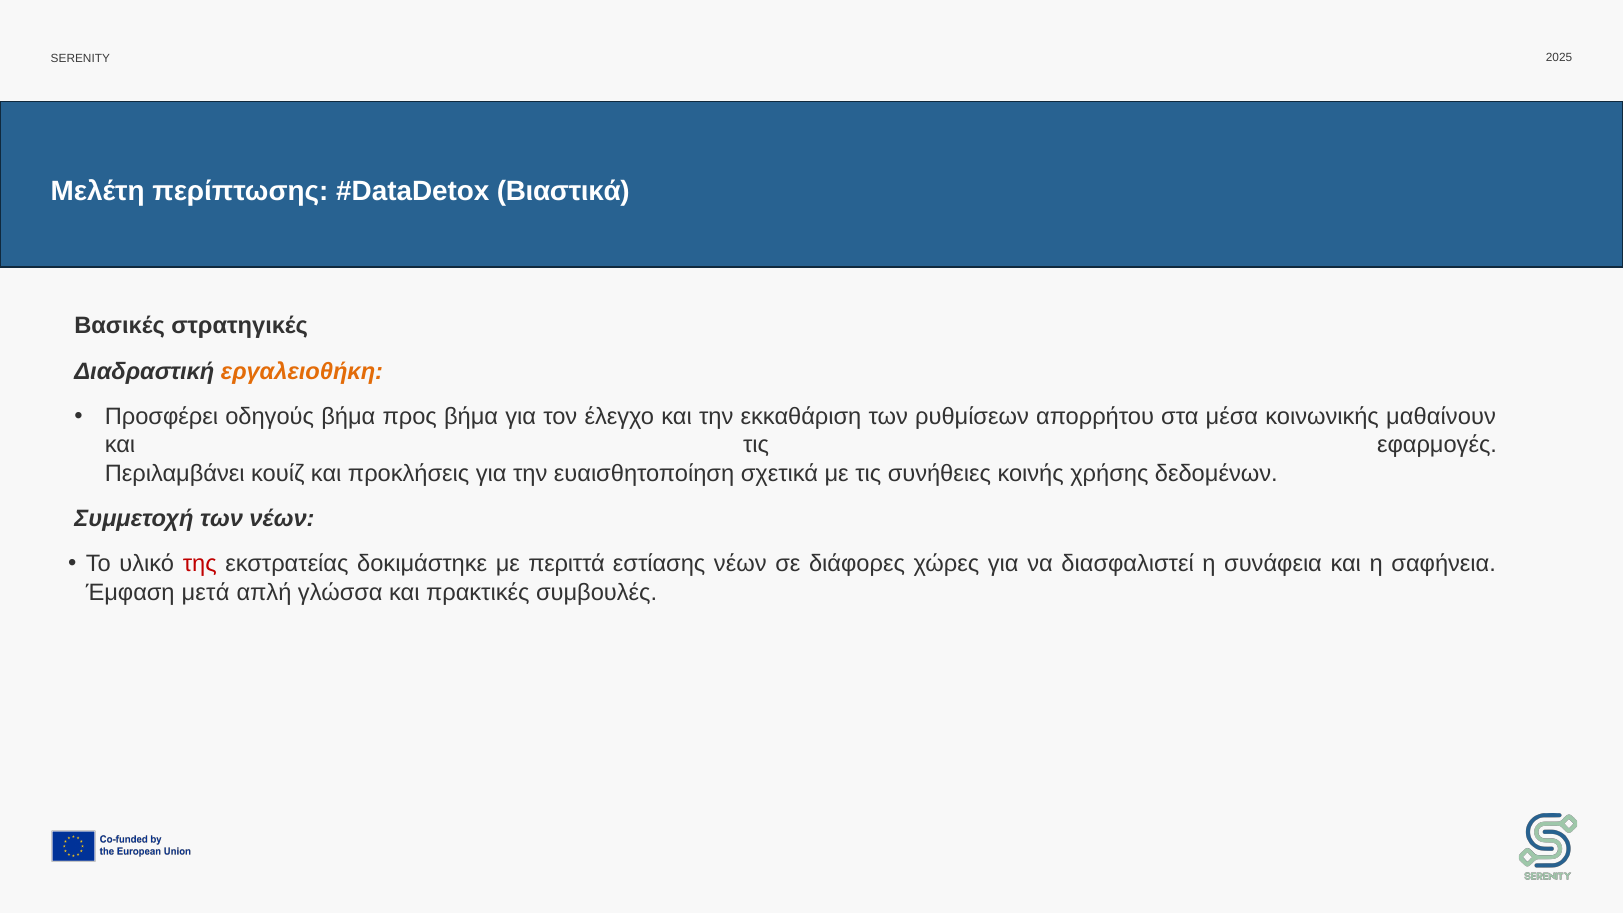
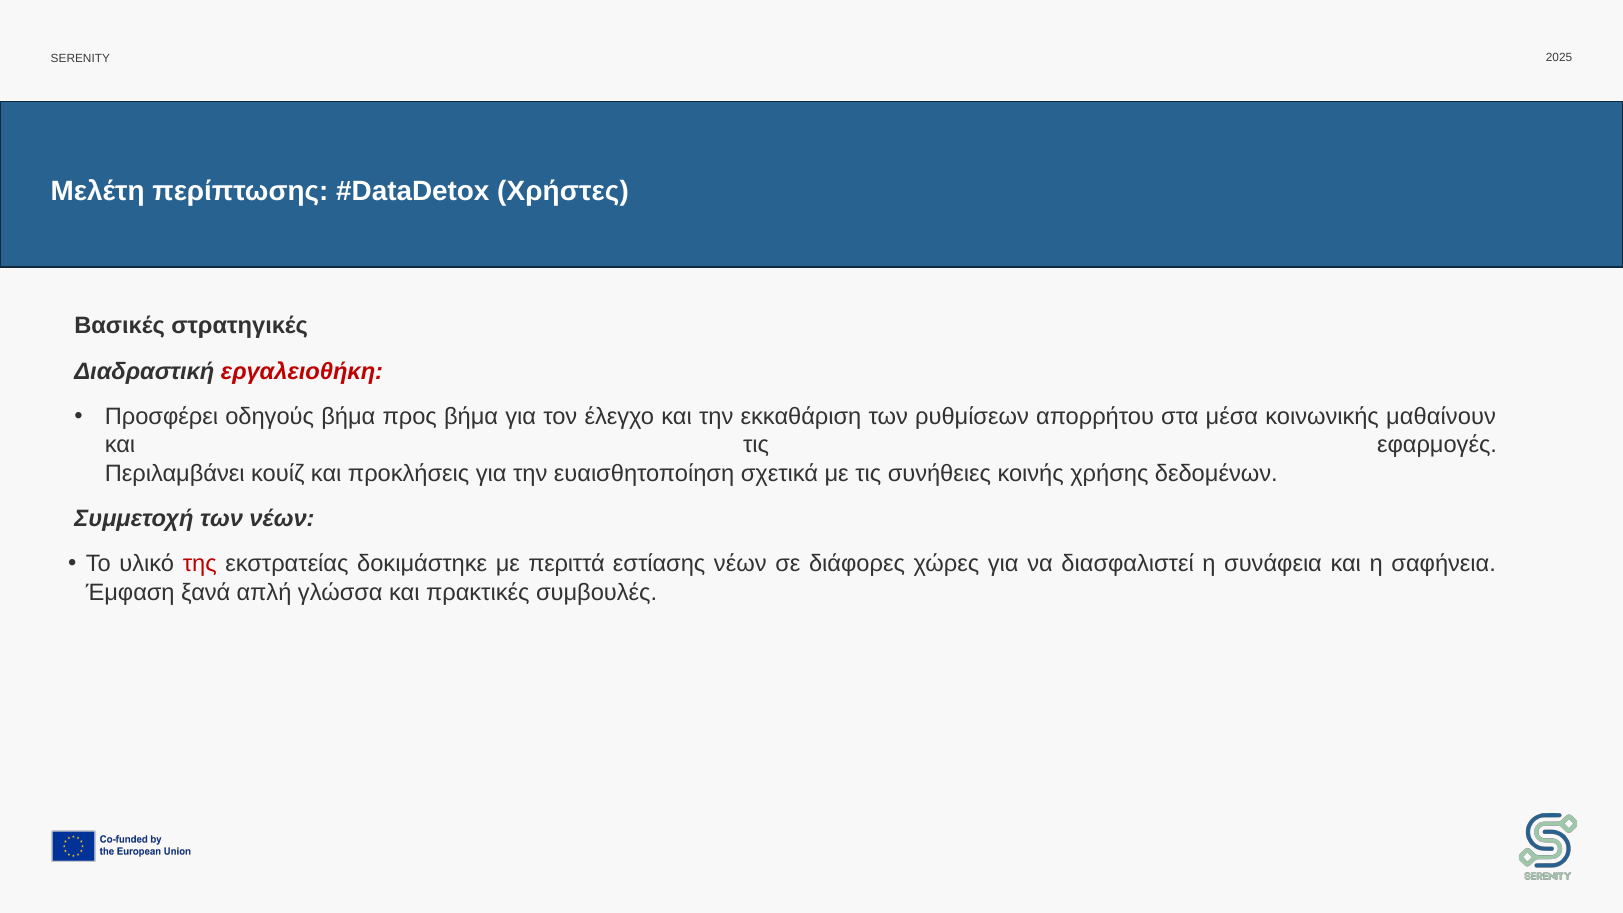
Βιαστικά: Βιαστικά -> Χρήστες
εργαλειοθήκη colour: orange -> red
μετά: μετά -> ξανά
